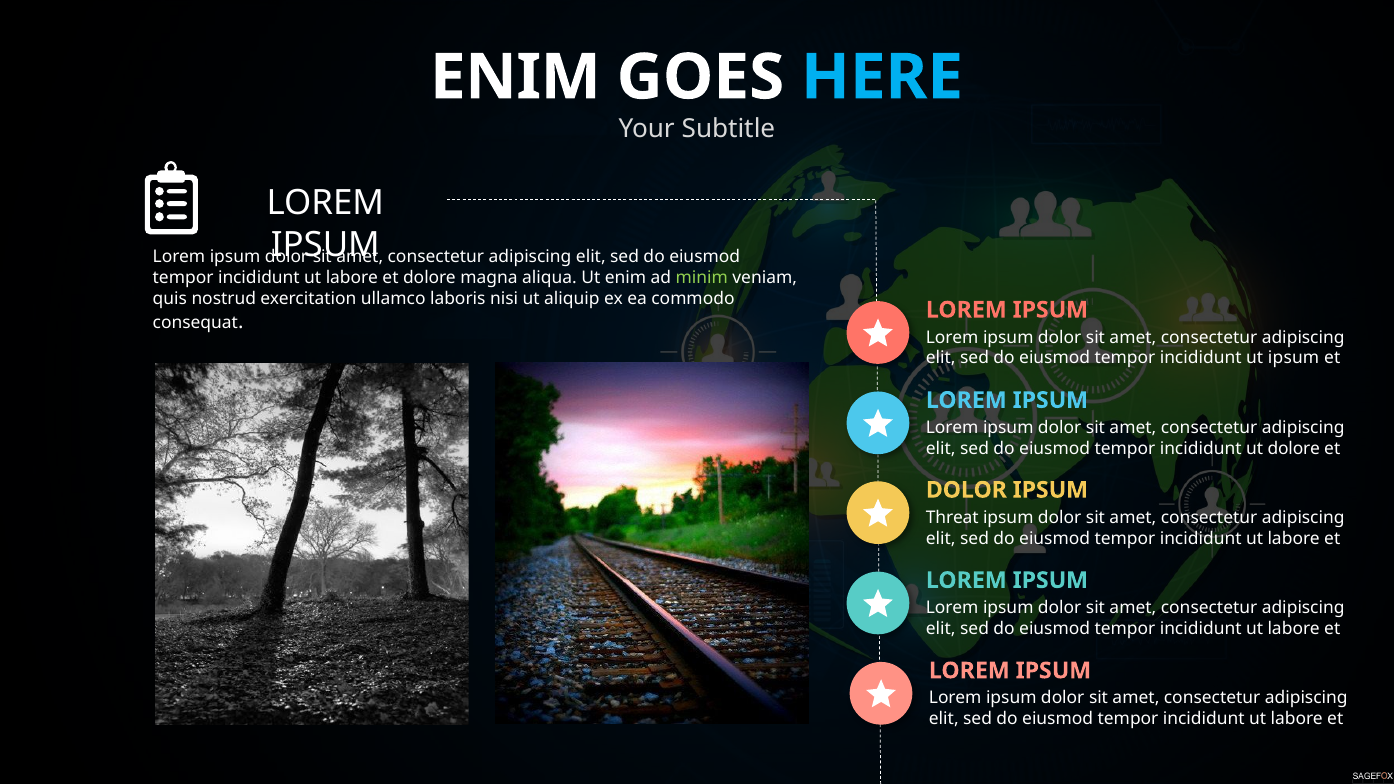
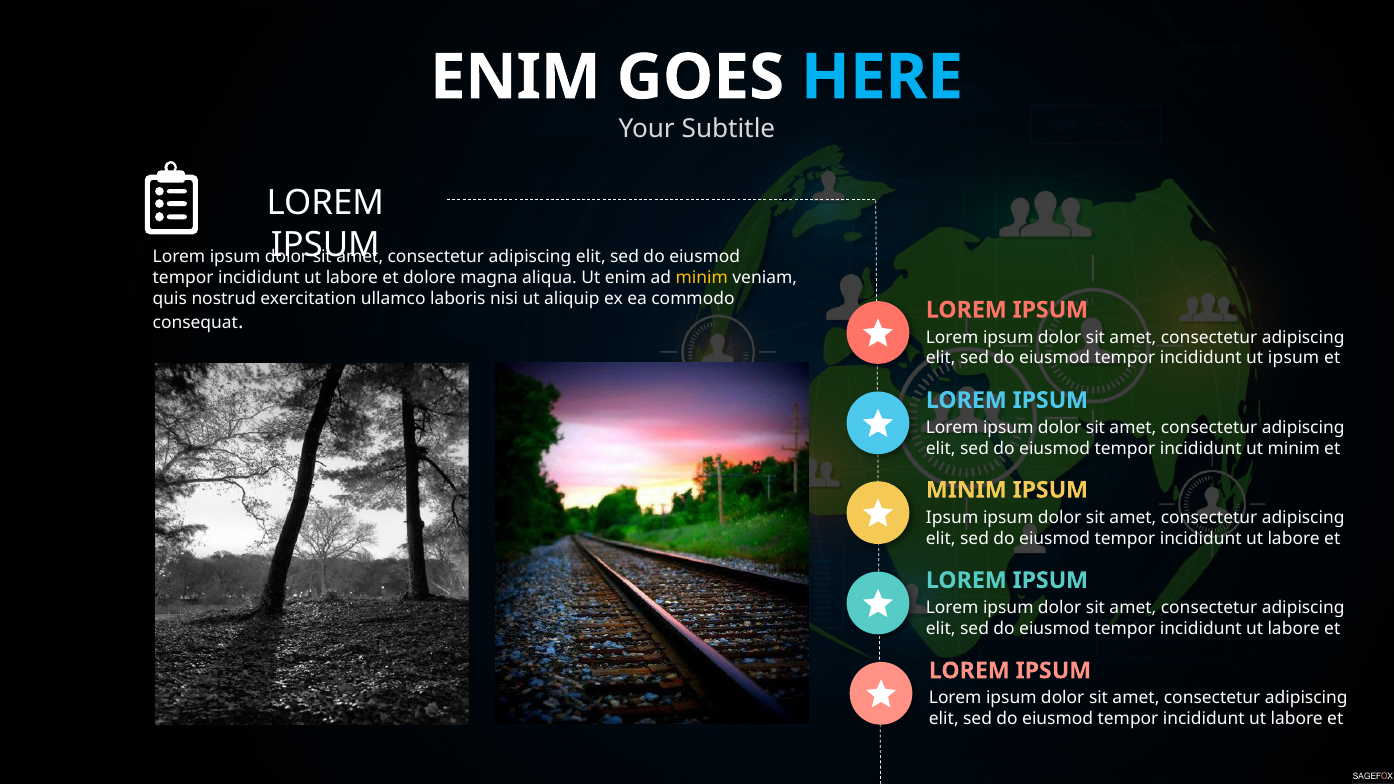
minim at (702, 278) colour: light green -> yellow
ut dolore: dolore -> minim
DOLOR at (966, 490): DOLOR -> MINIM
Threat at (952, 518): Threat -> Ipsum
